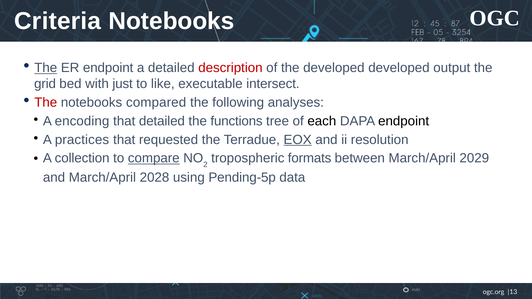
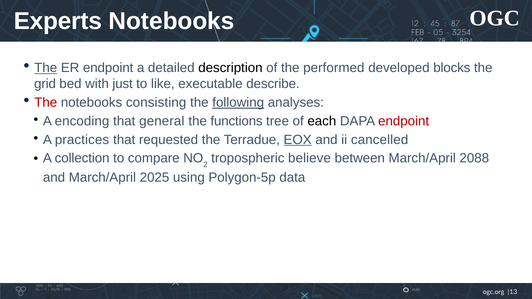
Criteria: Criteria -> Experts
description colour: red -> black
the developed: developed -> performed
output: output -> blocks
intersect: intersect -> describe
compared: compared -> consisting
following underline: none -> present
that detailed: detailed -> general
endpoint at (404, 121) colour: black -> red
resolution: resolution -> cancelled
compare underline: present -> none
formats: formats -> believe
2029: 2029 -> 2088
2028: 2028 -> 2025
Pending-5p: Pending-5p -> Polygon-5p
